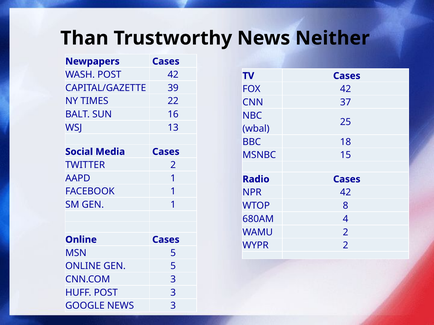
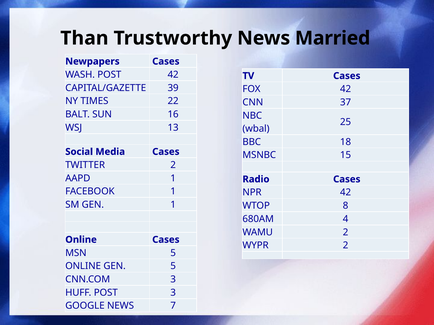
Neither: Neither -> Married
NEWS 3: 3 -> 7
